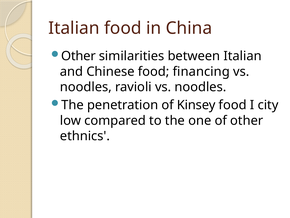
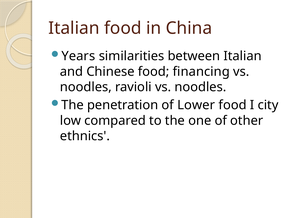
Other at (78, 56): Other -> Years
Kinsey: Kinsey -> Lower
